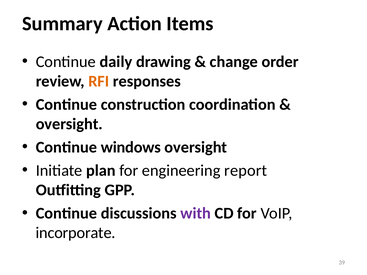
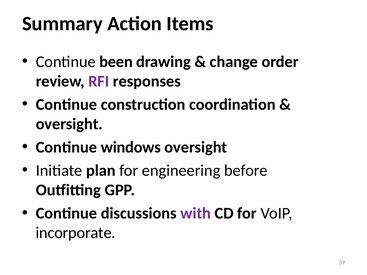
daily: daily -> been
RFI colour: orange -> purple
report: report -> before
